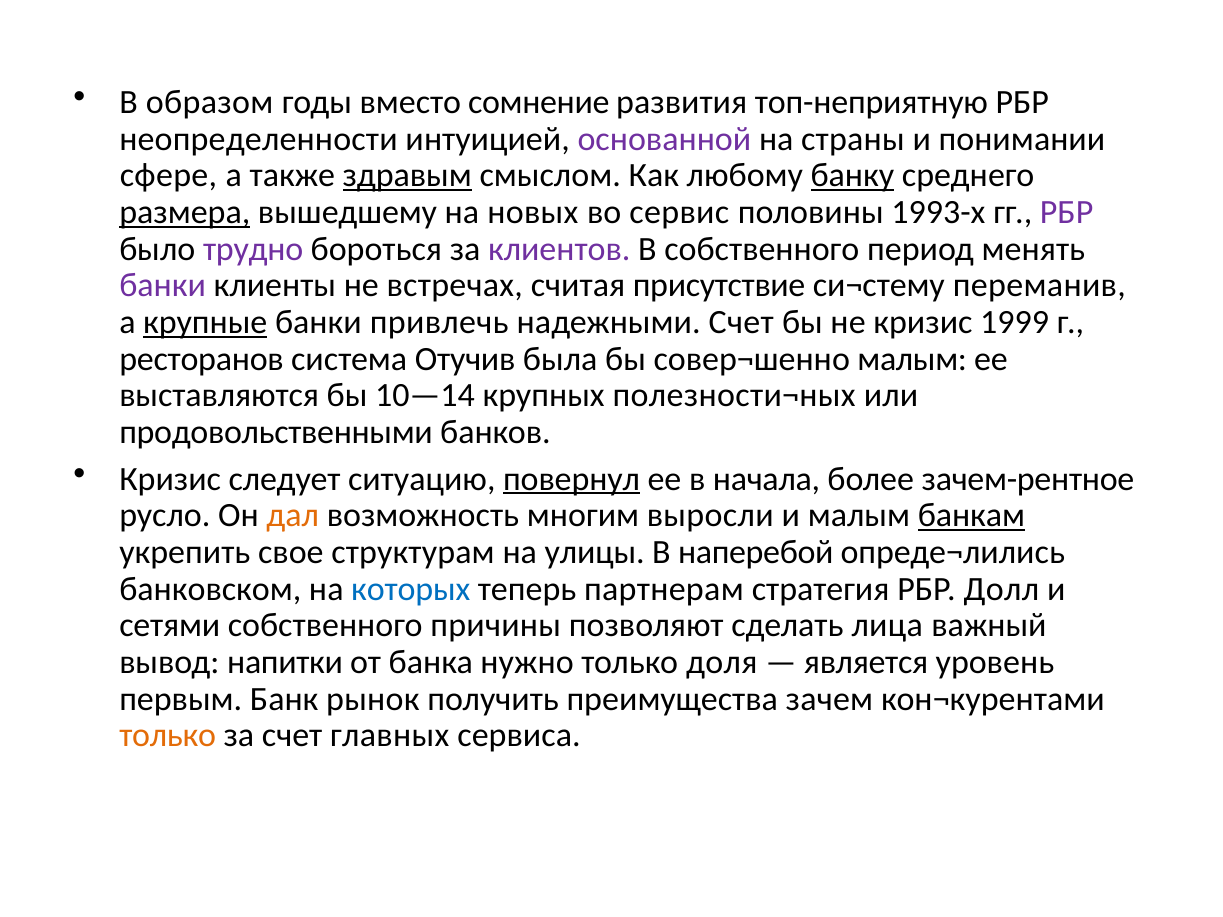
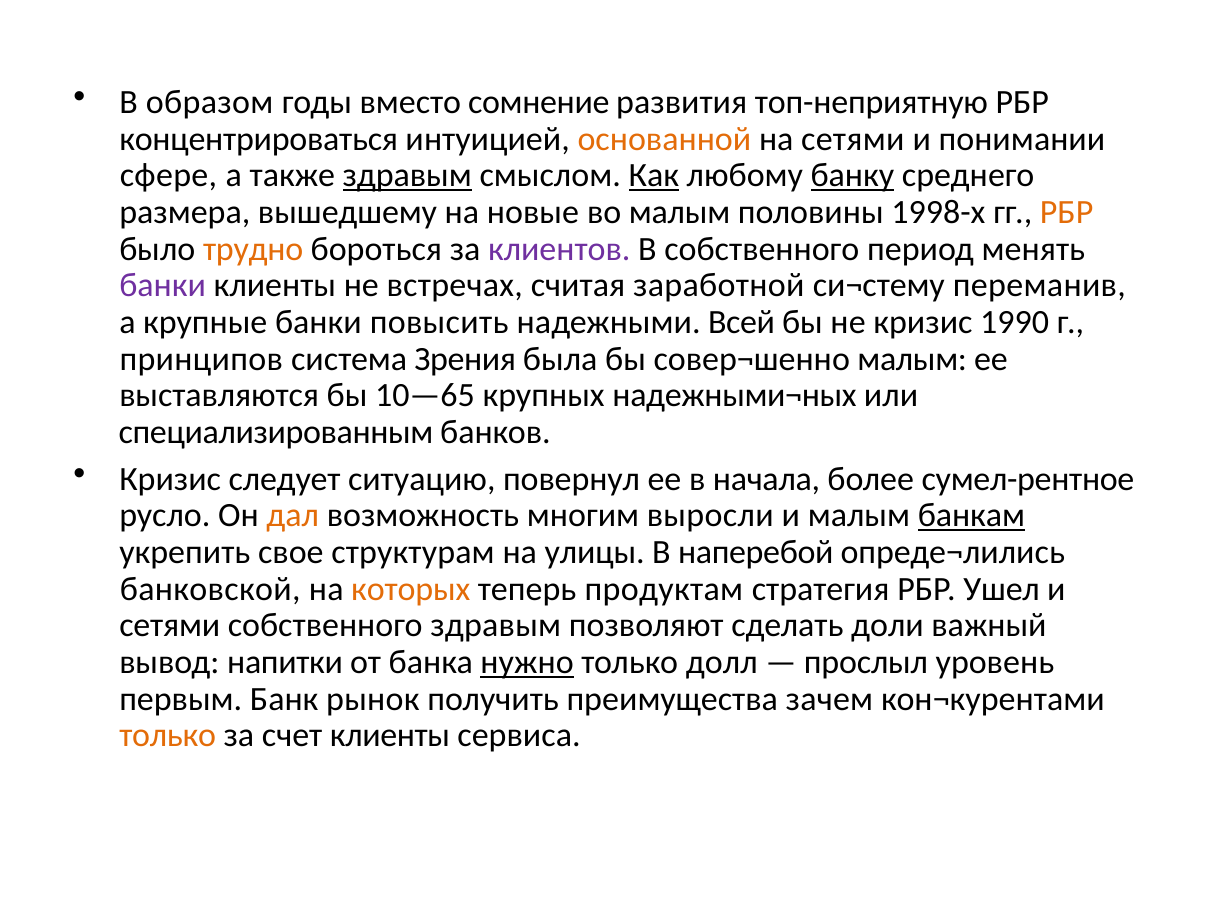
неопределенности: неопределенности -> концентрироваться
основанной colour: purple -> orange
на страны: страны -> сетями
Как underline: none -> present
размера underline: present -> none
новых: новых -> новые
во сервис: сервис -> малым
1993-х: 1993-х -> 1998-х
РБР at (1067, 212) colour: purple -> orange
трудно colour: purple -> orange
присутствие: присутствие -> заработной
крупные underline: present -> none
привлечь: привлечь -> повысить
надежными Счет: Счет -> Всей
1999: 1999 -> 1990
ресторанов: ресторанов -> принципов
Отучив: Отучив -> Зрения
10—14: 10—14 -> 10—65
полезности¬ных: полезности¬ных -> надежными¬ных
продовольственными: продовольственными -> специализированным
повернул underline: present -> none
зачем-рентное: зачем-рентное -> сумел-рентное
банковском: банковском -> банковской
которых colour: blue -> orange
партнерам: партнерам -> продуктам
Долл: Долл -> Ушел
собственного причины: причины -> здравым
лица: лица -> доли
нужно underline: none -> present
доля: доля -> долл
является: является -> прослыл
счет главных: главных -> клиенты
